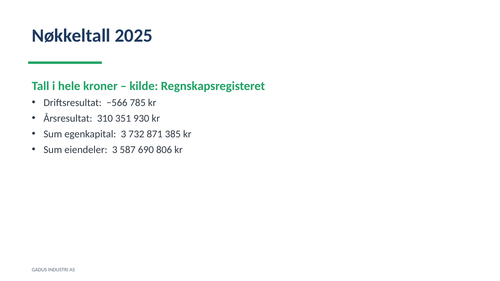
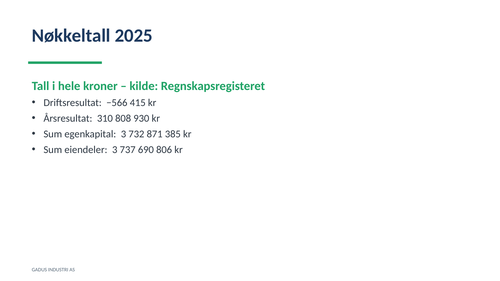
785: 785 -> 415
351: 351 -> 808
587: 587 -> 737
